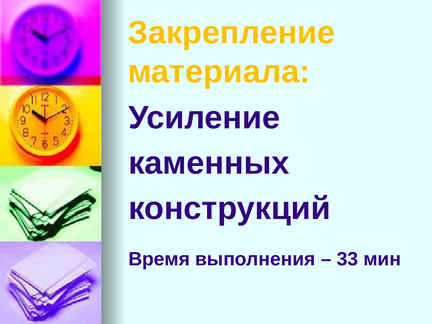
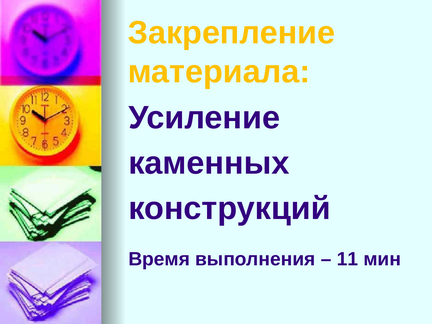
33: 33 -> 11
